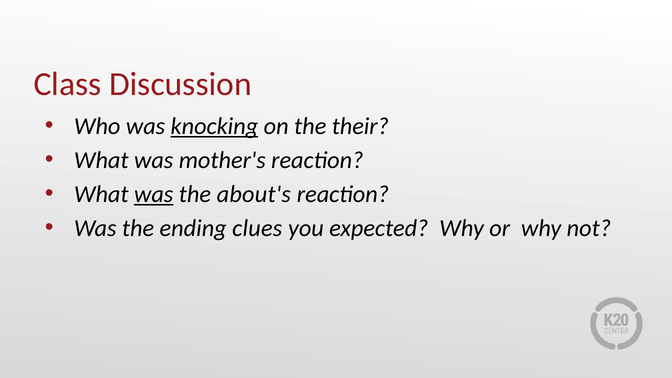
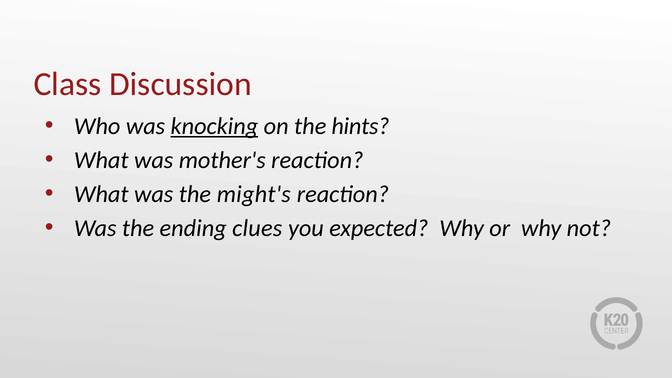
their: their -> hints
was at (154, 194) underline: present -> none
about's: about's -> might's
